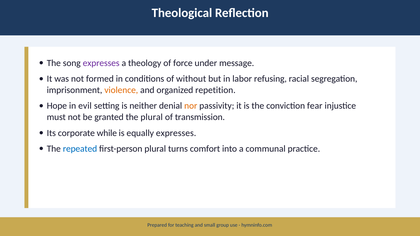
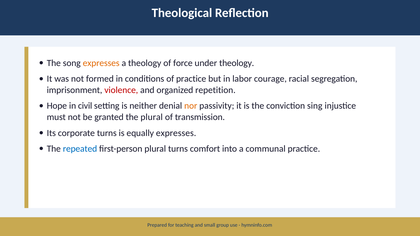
expresses at (101, 63) colour: purple -> orange
under message: message -> theology
of without: without -> practice
refusing: refusing -> courage
violence colour: orange -> red
evil: evil -> civil
fear: fear -> sing
corporate while: while -> turns
